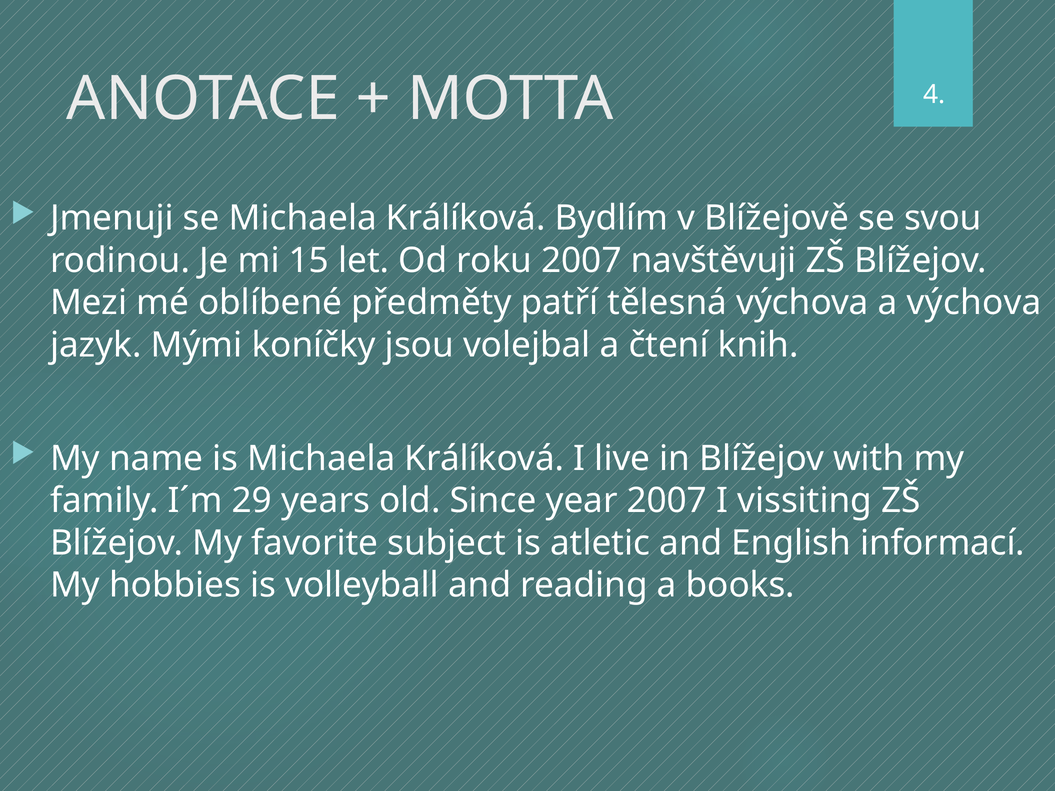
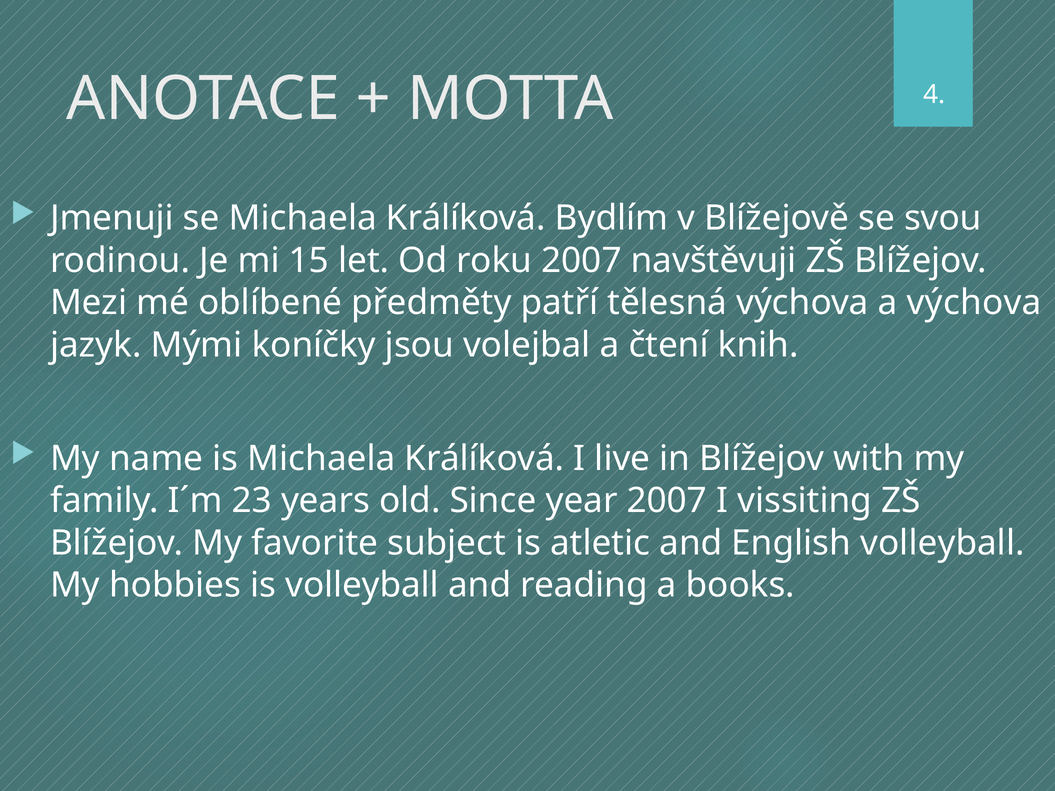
29: 29 -> 23
English informací: informací -> volleyball
